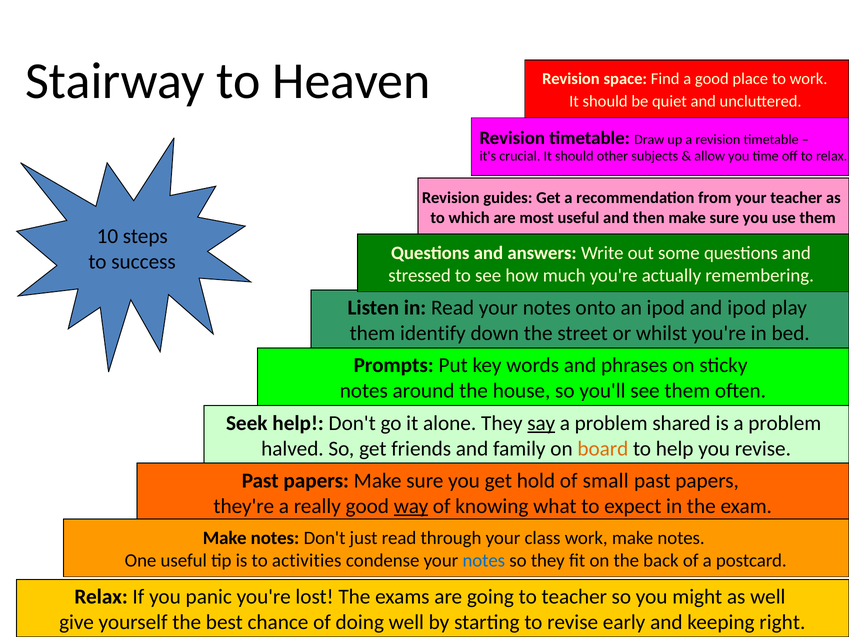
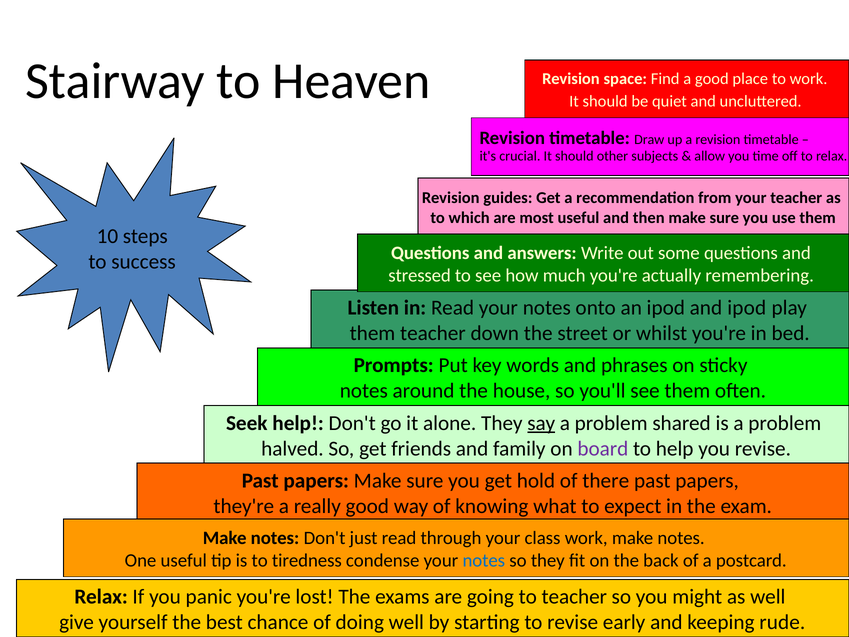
them identify: identify -> teacher
board colour: orange -> purple
small: small -> there
way underline: present -> none
activities: activities -> tiredness
right: right -> rude
